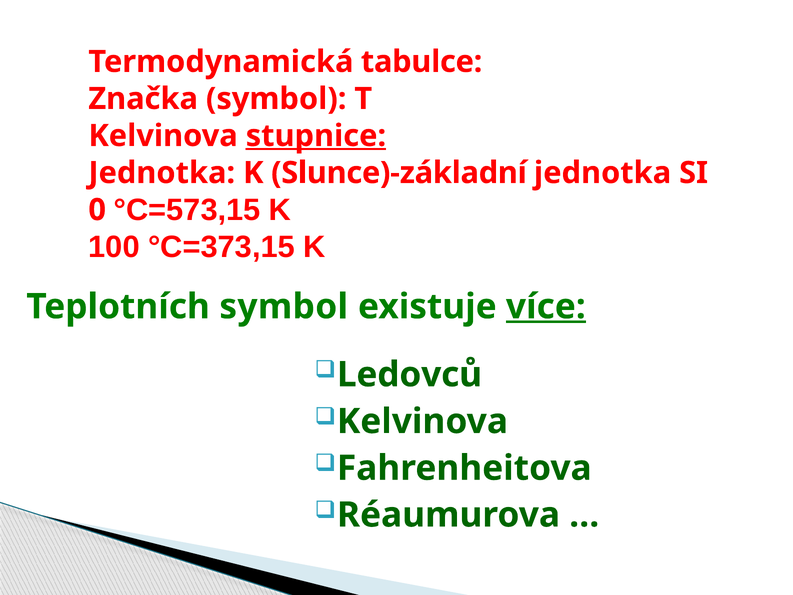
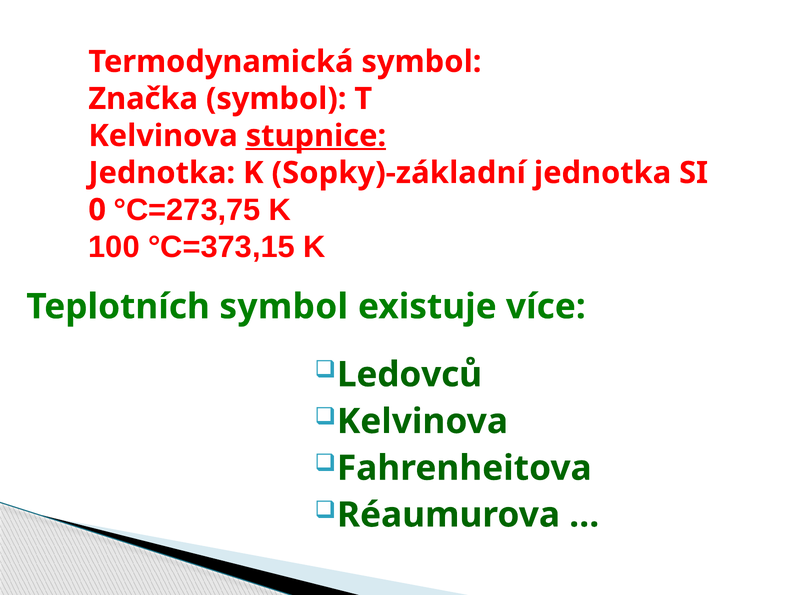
Termodynamická tabulce: tabulce -> symbol
Slunce)-základní: Slunce)-základní -> Sopky)-základní
°C=573,15: °C=573,15 -> °C=273,75
více underline: present -> none
